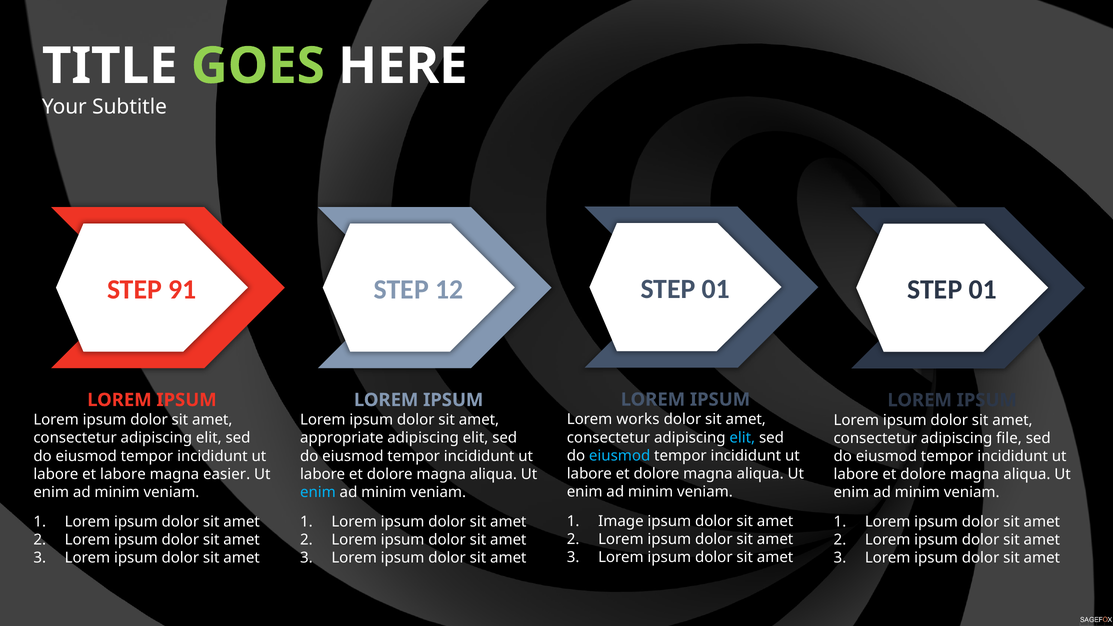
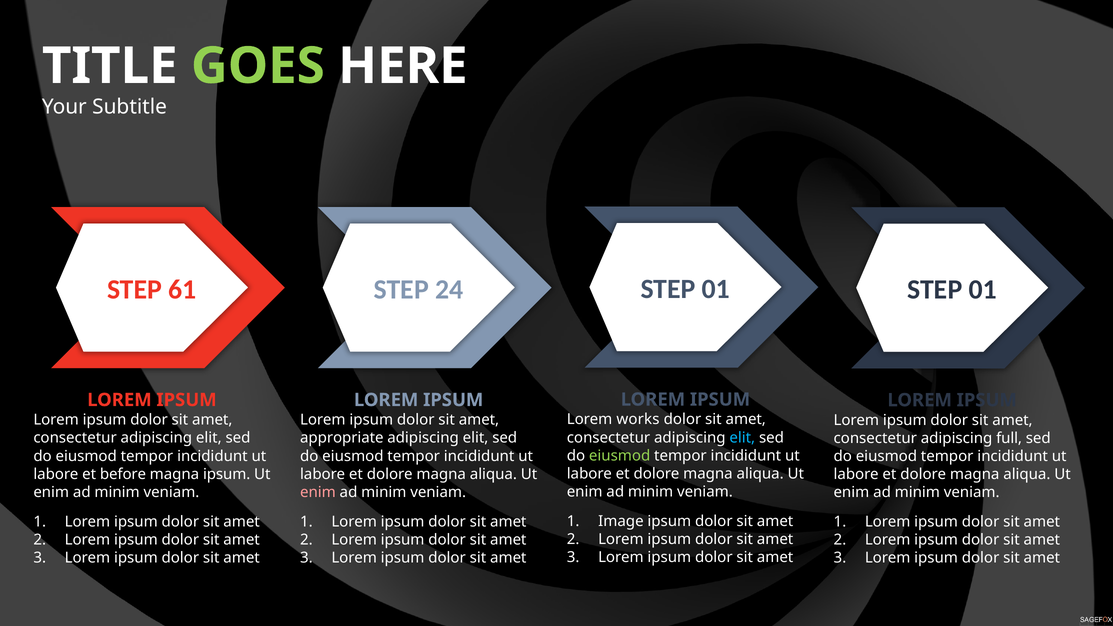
91: 91 -> 61
12: 12 -> 24
file: file -> full
eiusmod at (620, 456) colour: light blue -> light green
et labore: labore -> before
magna easier: easier -> ipsum
enim at (318, 492) colour: light blue -> pink
